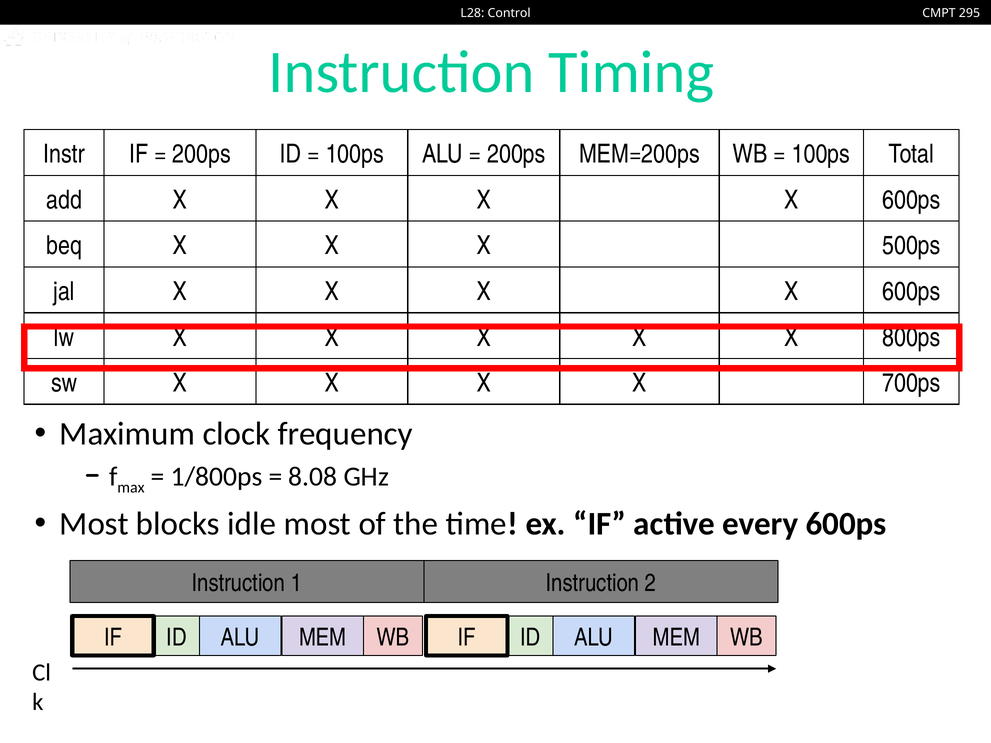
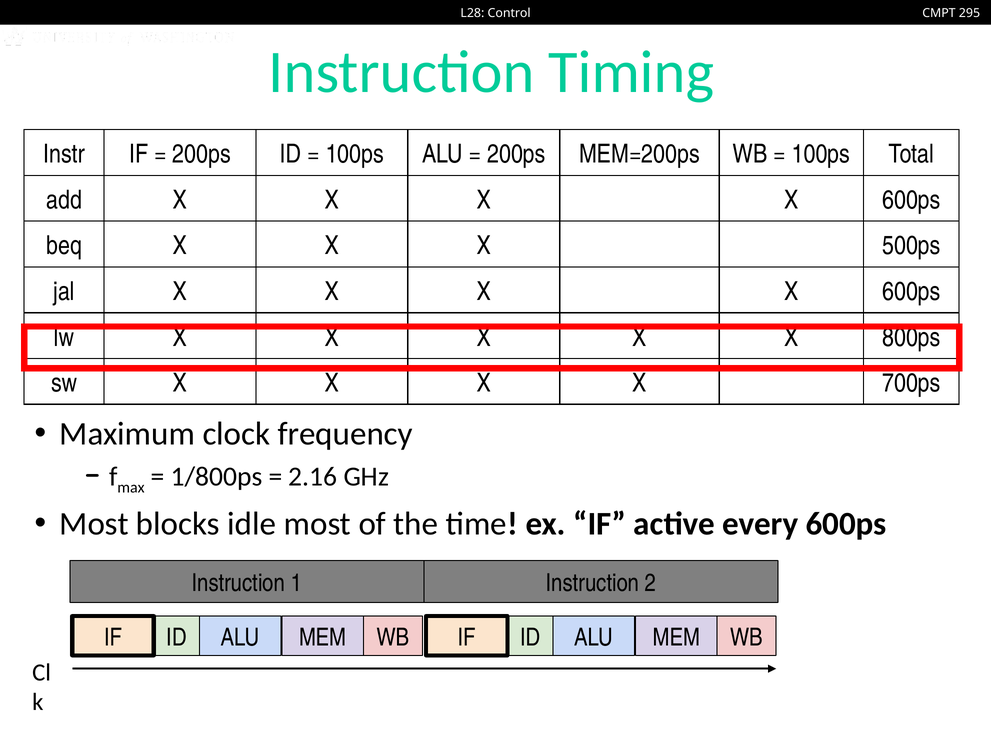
8.08: 8.08 -> 2.16
